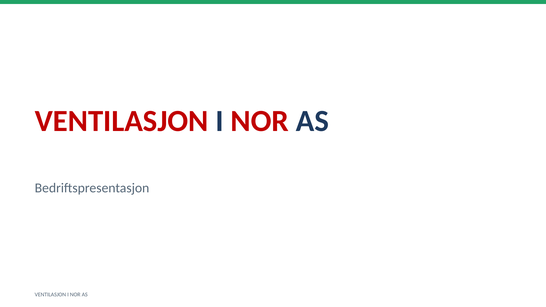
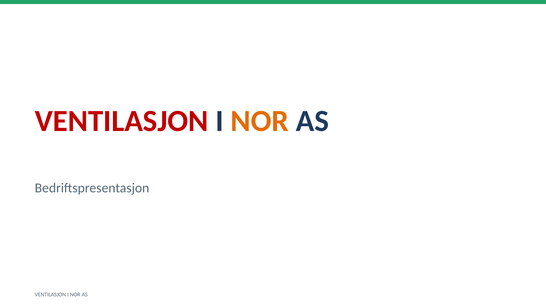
NOR at (260, 121) colour: red -> orange
